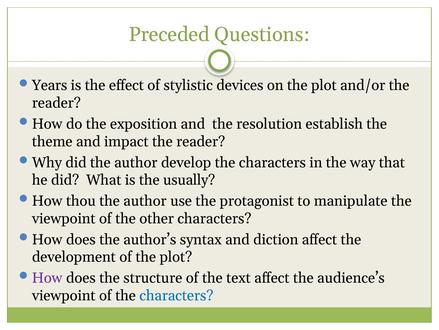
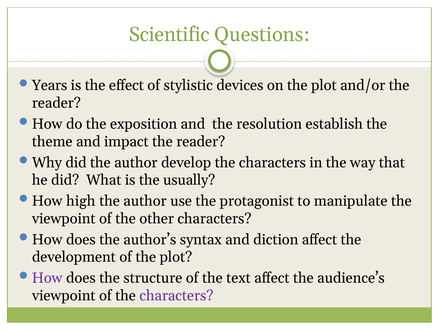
Preceded: Preceded -> Scientific
thou: thou -> high
characters at (176, 295) colour: blue -> purple
